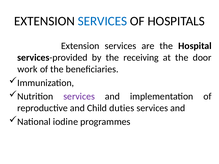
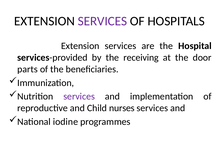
SERVICES at (102, 21) colour: blue -> purple
work: work -> parts
duties: duties -> nurses
